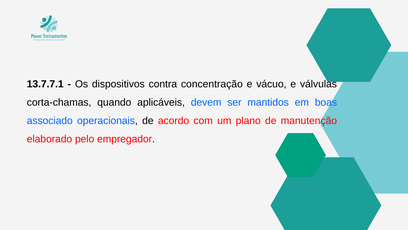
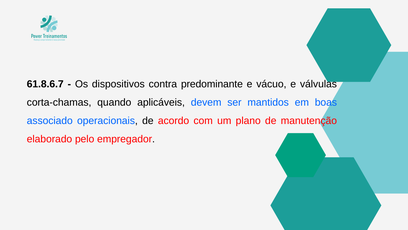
13.7.7.1: 13.7.7.1 -> 61.8.6.7
concentração: concentração -> predominante
